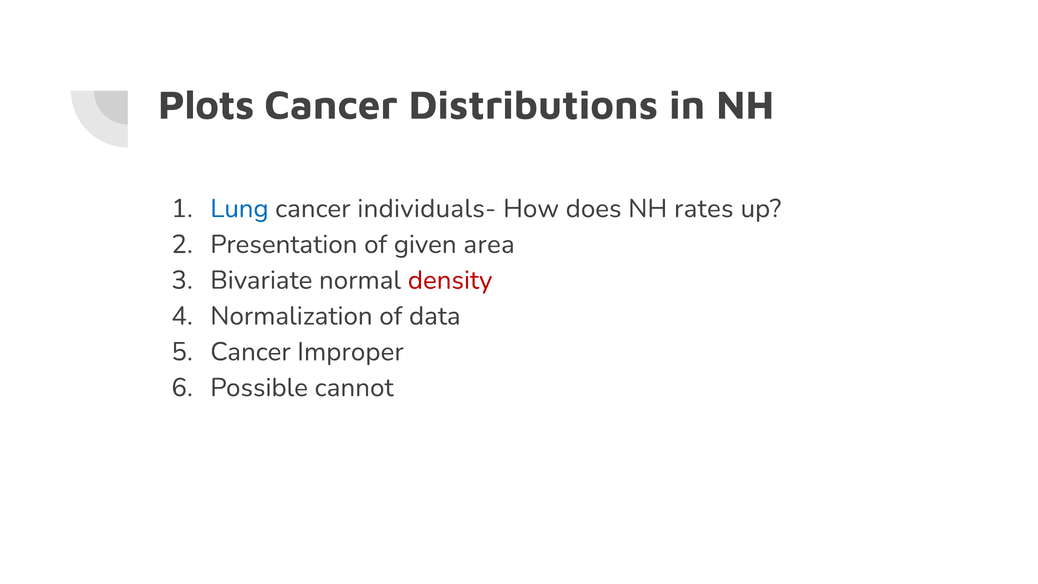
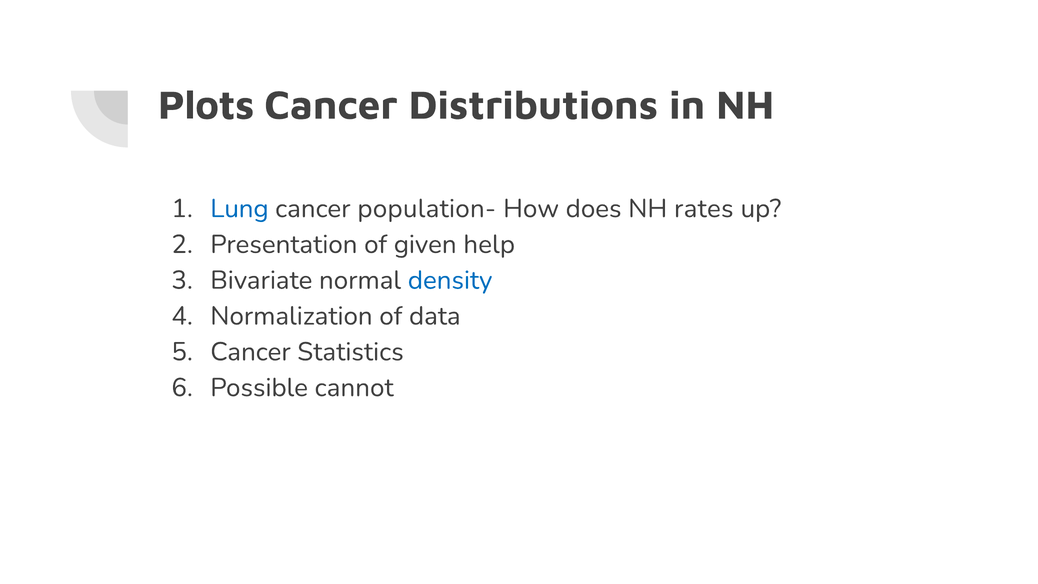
individuals-: individuals- -> population-
area: area -> help
density colour: red -> blue
Improper: Improper -> Statistics
